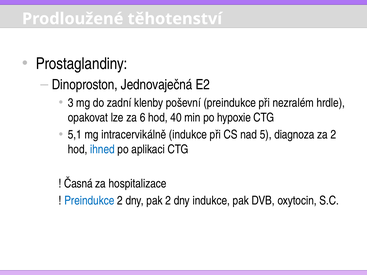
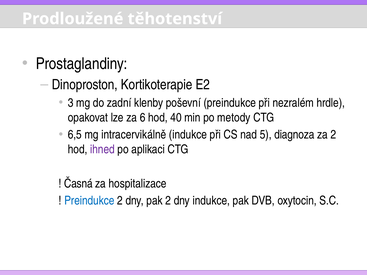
Jednovaječná: Jednovaječná -> Kortikoterapie
hypoxie: hypoxie -> metody
5,1: 5,1 -> 6,5
ihned colour: blue -> purple
